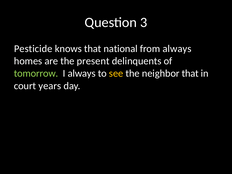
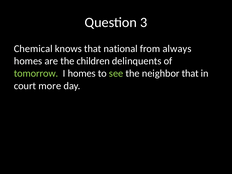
Pesticide: Pesticide -> Chemical
present: present -> children
I always: always -> homes
see colour: yellow -> light green
years: years -> more
